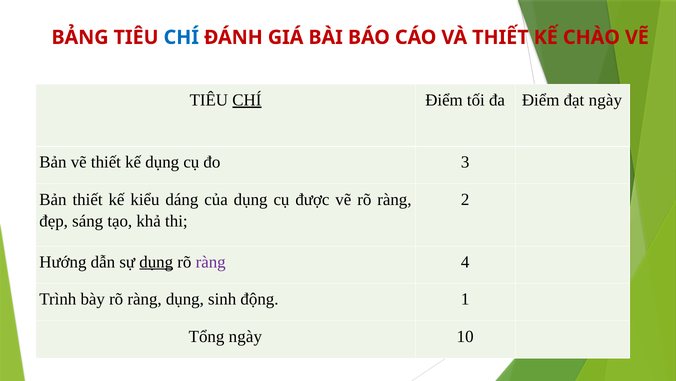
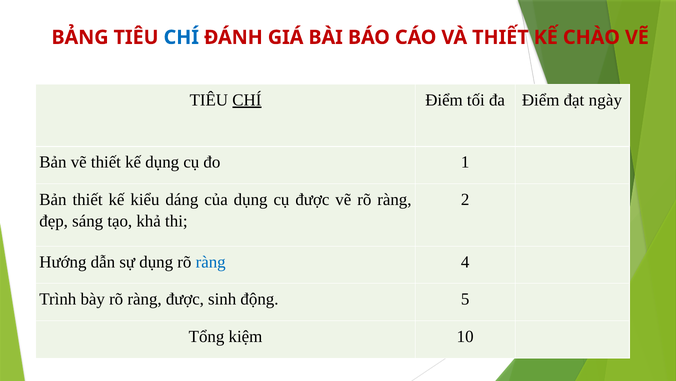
3: 3 -> 1
dụng at (156, 261) underline: present -> none
ràng at (211, 261) colour: purple -> blue
ràng dụng: dụng -> được
1: 1 -> 5
Tổng ngày: ngày -> kiệm
